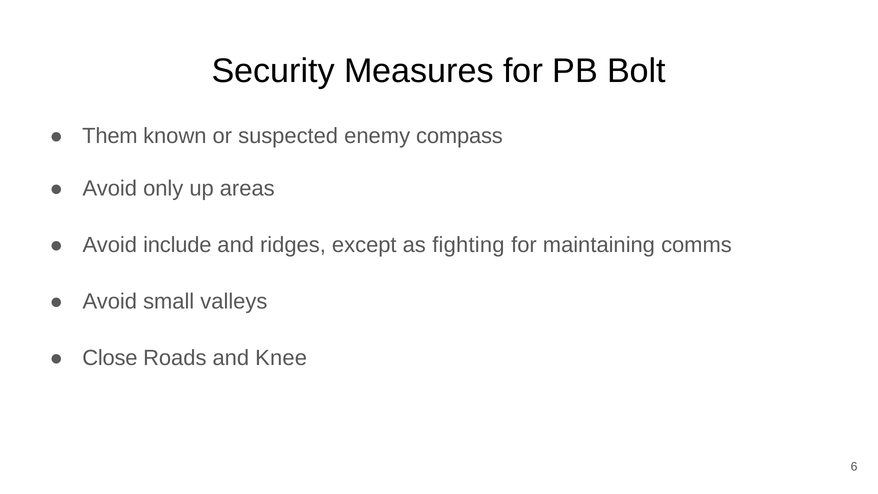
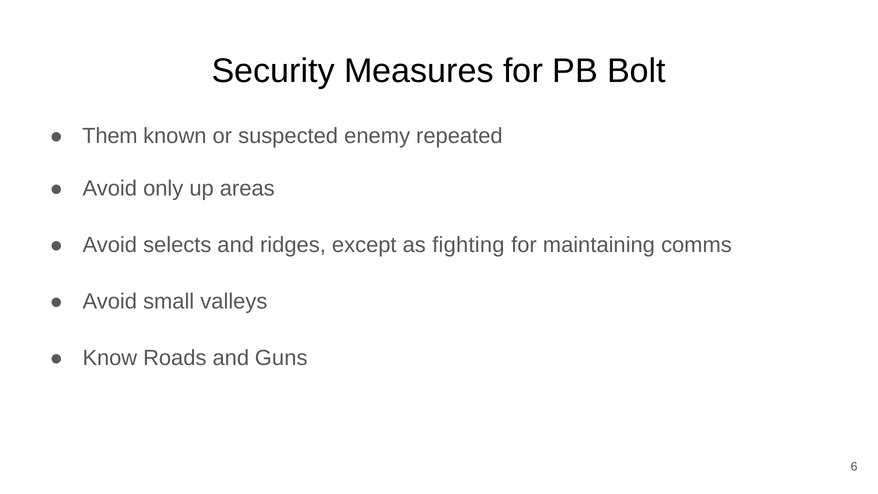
compass: compass -> repeated
include: include -> selects
Close: Close -> Know
Knee: Knee -> Guns
